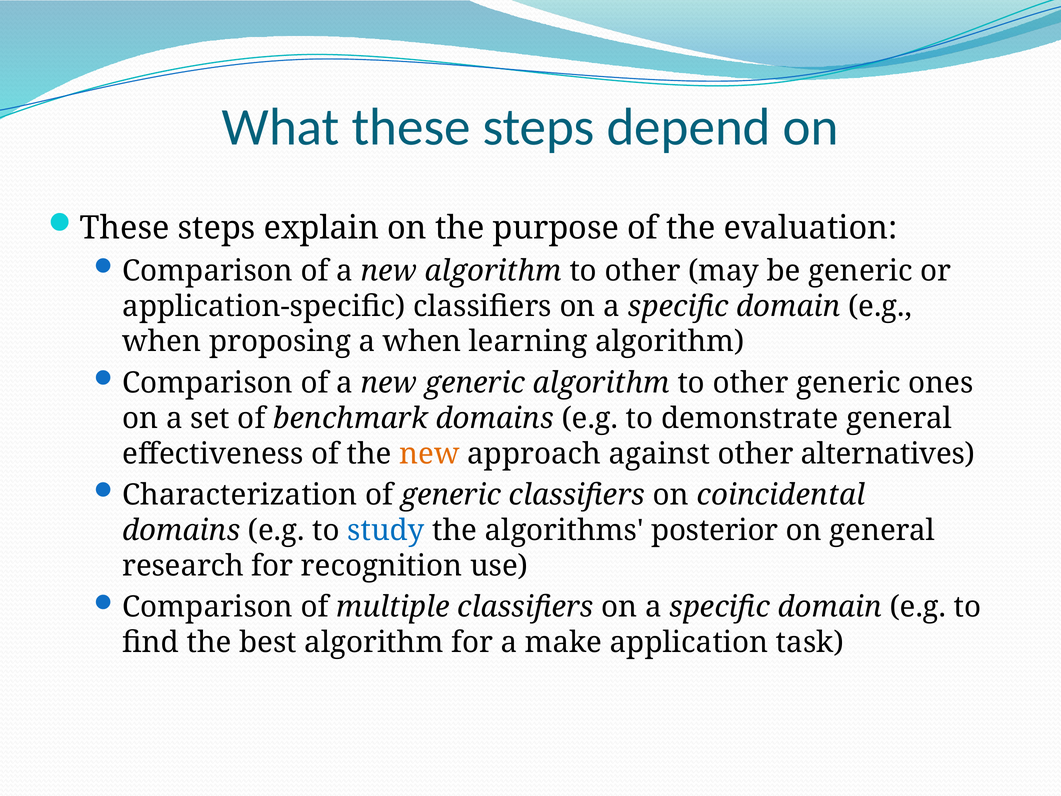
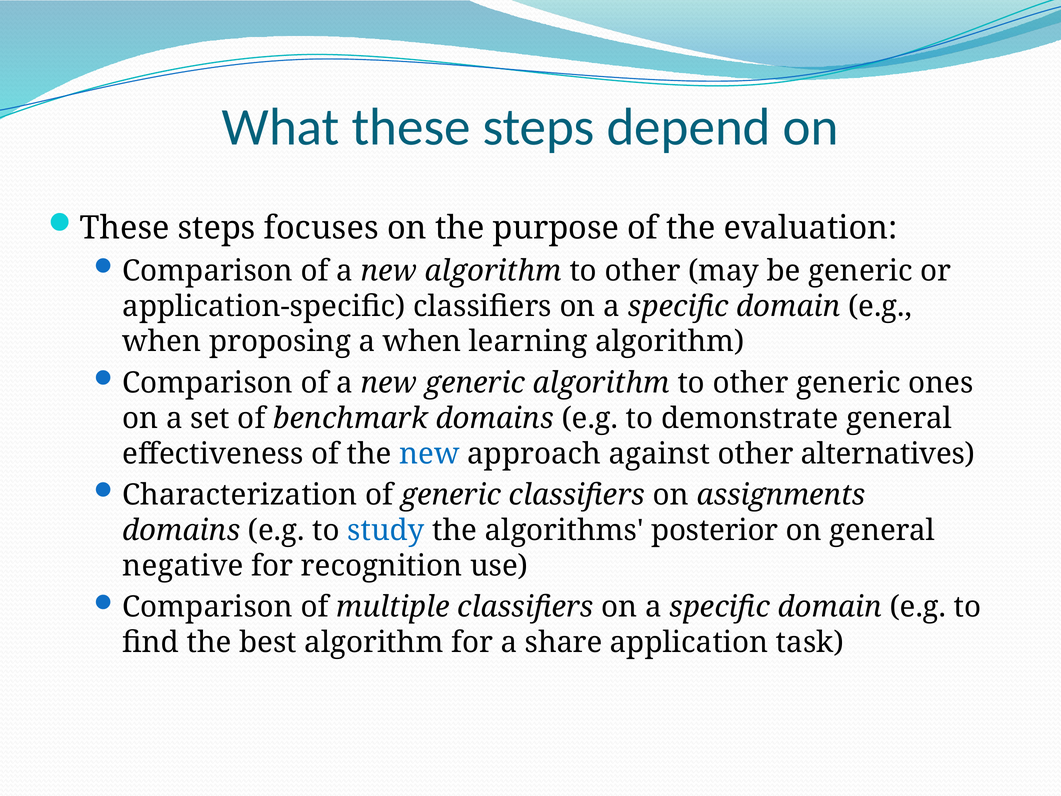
explain: explain -> focuses
new at (430, 454) colour: orange -> blue
coincidental: coincidental -> assignments
research: research -> negative
make: make -> share
